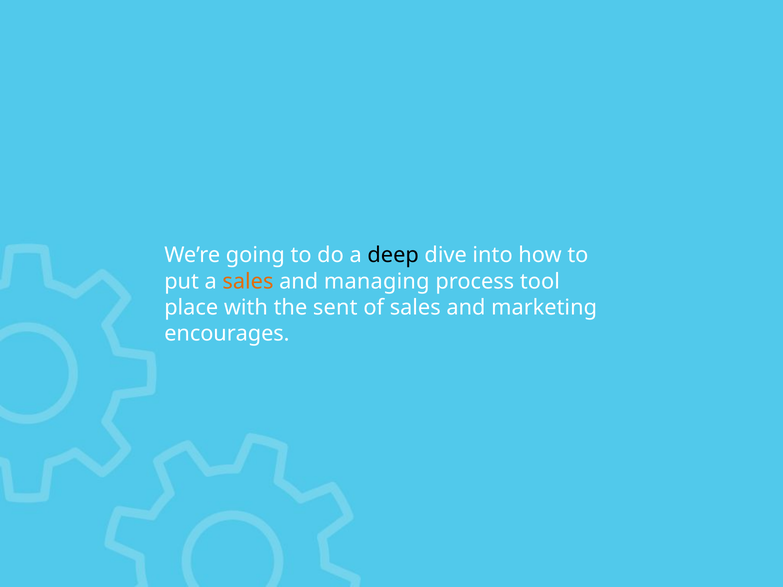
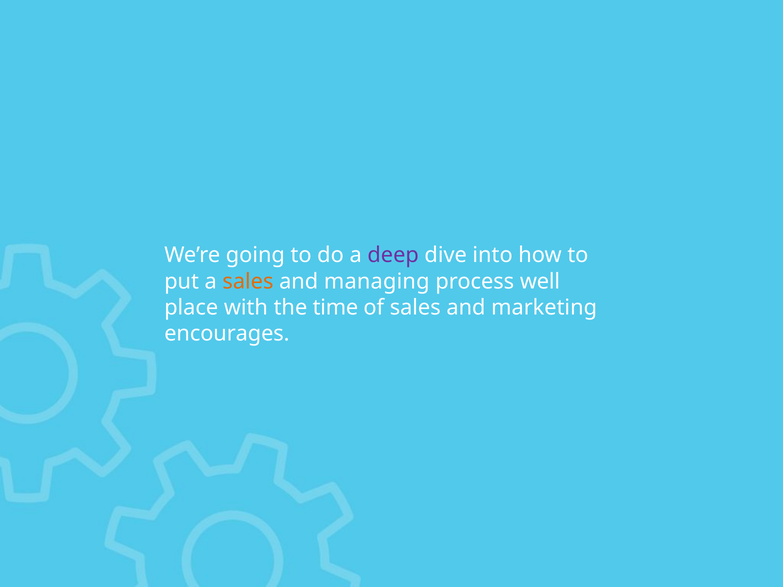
deep colour: black -> purple
tool: tool -> well
sent: sent -> time
